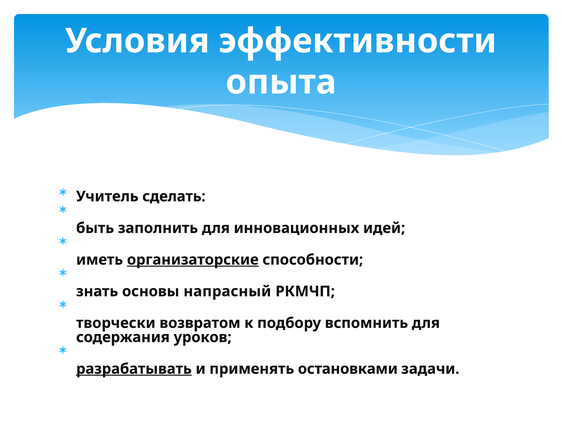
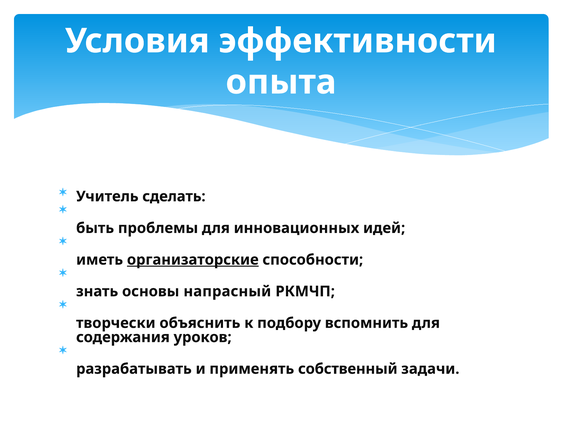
заполнить: заполнить -> проблемы
возвратом: возвратом -> объяснить
разрабатывать underline: present -> none
остановками: остановками -> собственный
